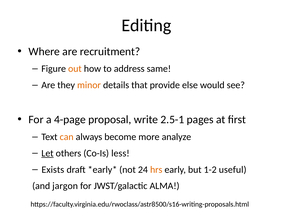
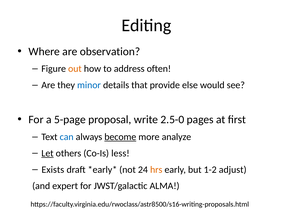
recruitment: recruitment -> observation
same: same -> often
minor colour: orange -> blue
4-page: 4-page -> 5-page
2.5-1: 2.5-1 -> 2.5-0
can colour: orange -> blue
become underline: none -> present
useful: useful -> adjust
jargon: jargon -> expert
